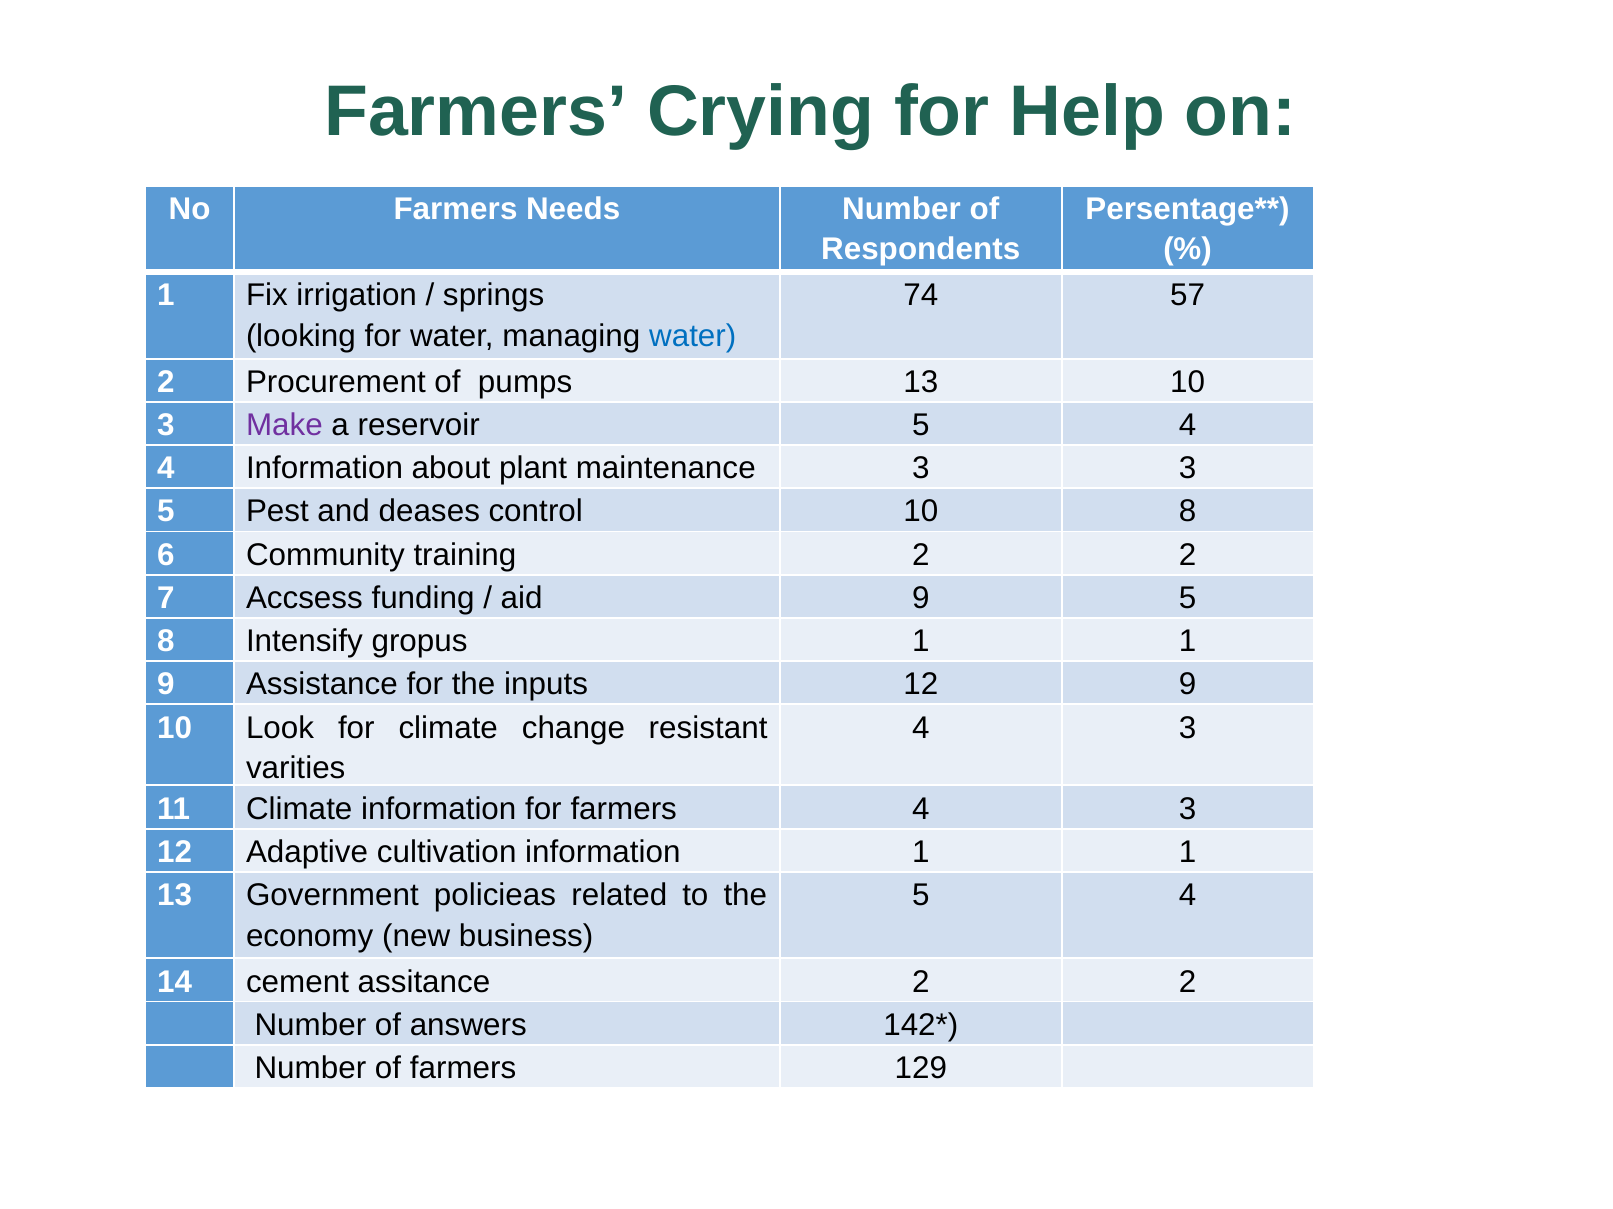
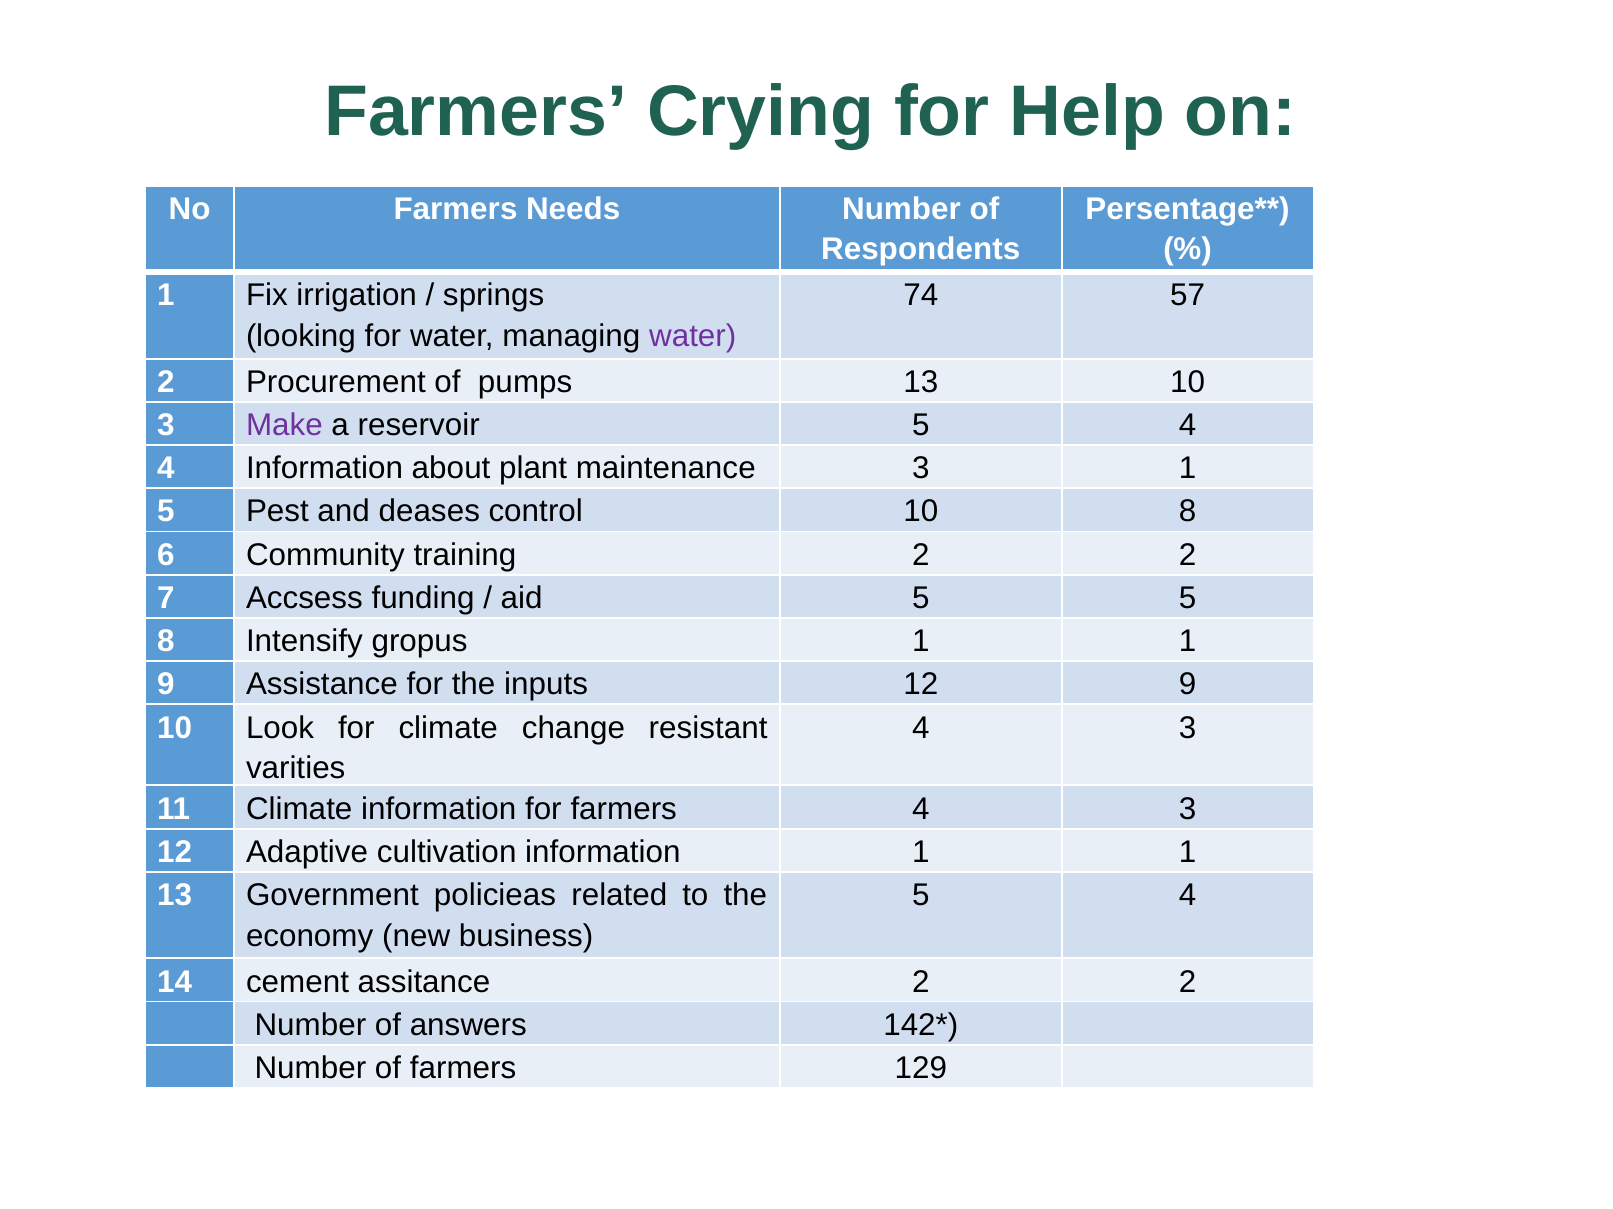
water at (693, 336) colour: blue -> purple
3 3: 3 -> 1
aid 9: 9 -> 5
